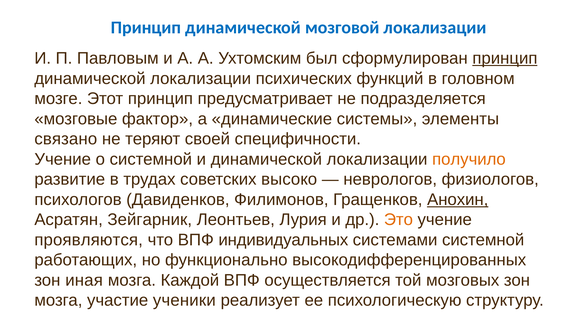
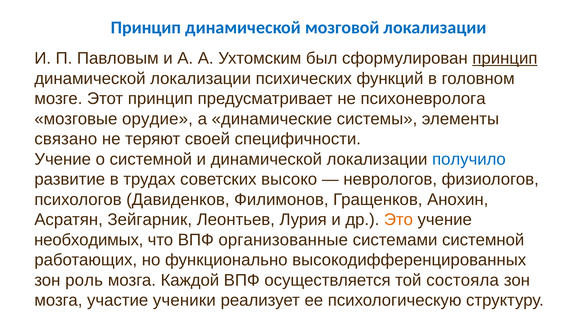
подразделяется: подразделяется -> психоневролога
фактор: фактор -> орудие
получило colour: orange -> blue
Анохин underline: present -> none
проявляются: проявляются -> необходимых
индивидуальных: индивидуальных -> организованные
иная: иная -> роль
мозговых: мозговых -> состояла
